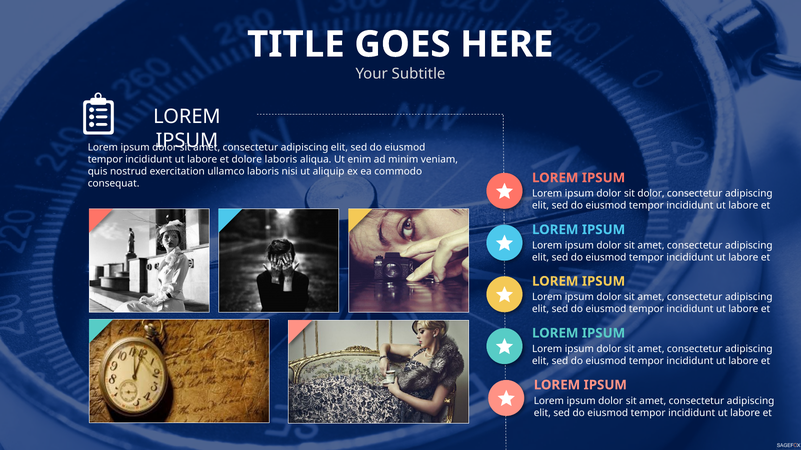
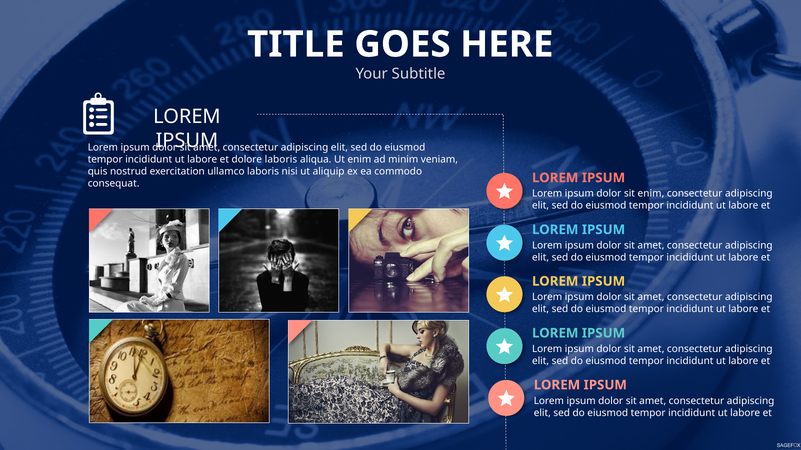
sit dolor: dolor -> enim
